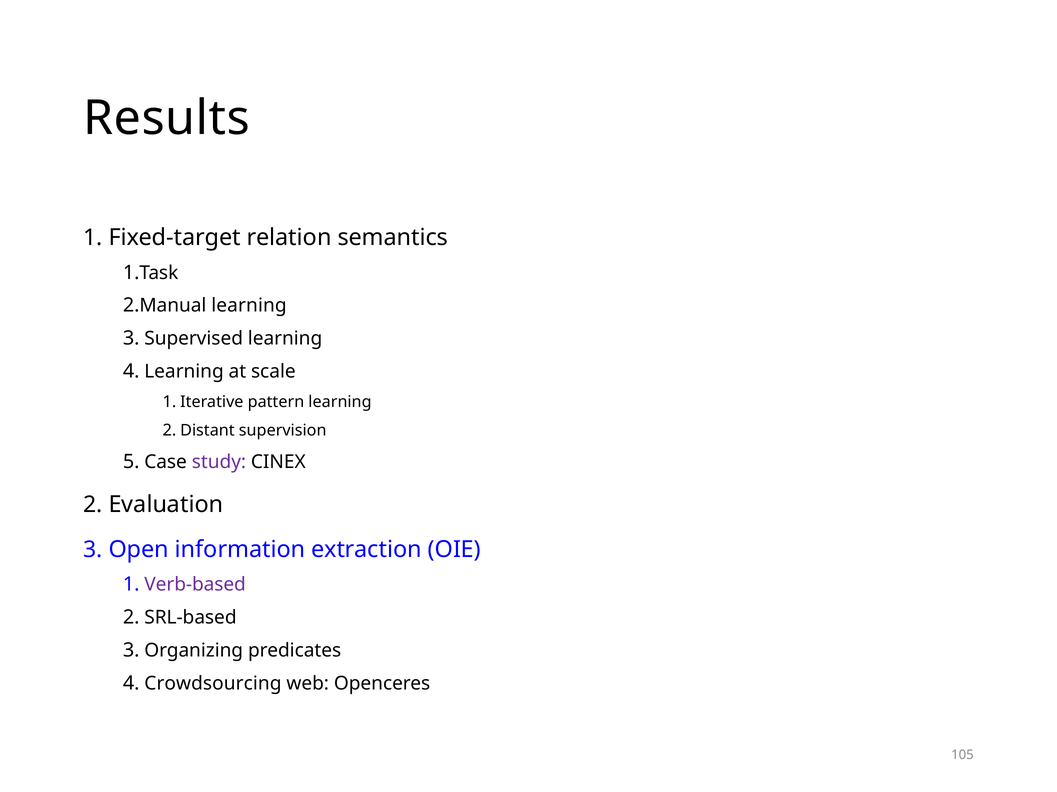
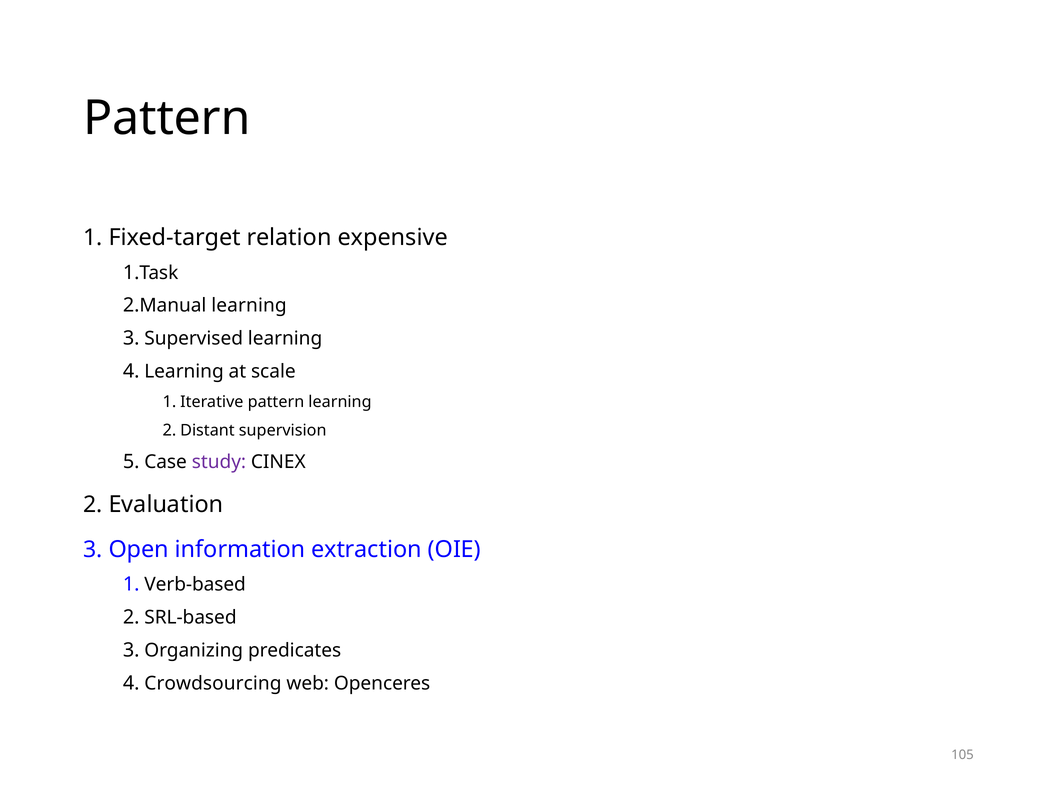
Results at (167, 119): Results -> Pattern
semantics: semantics -> expensive
Verb-based colour: purple -> black
